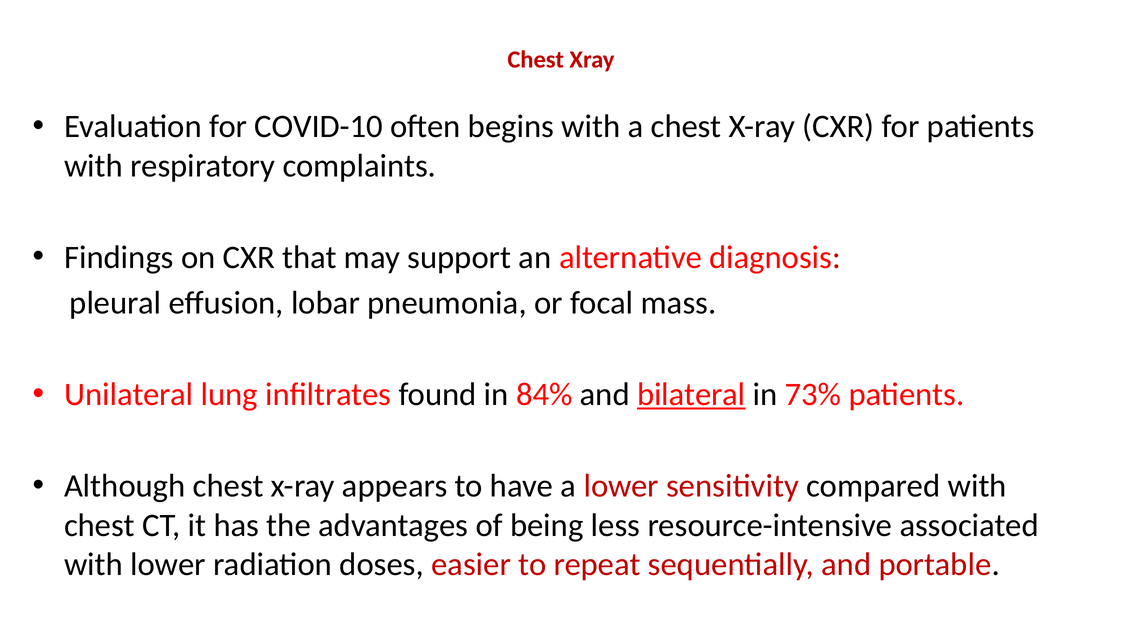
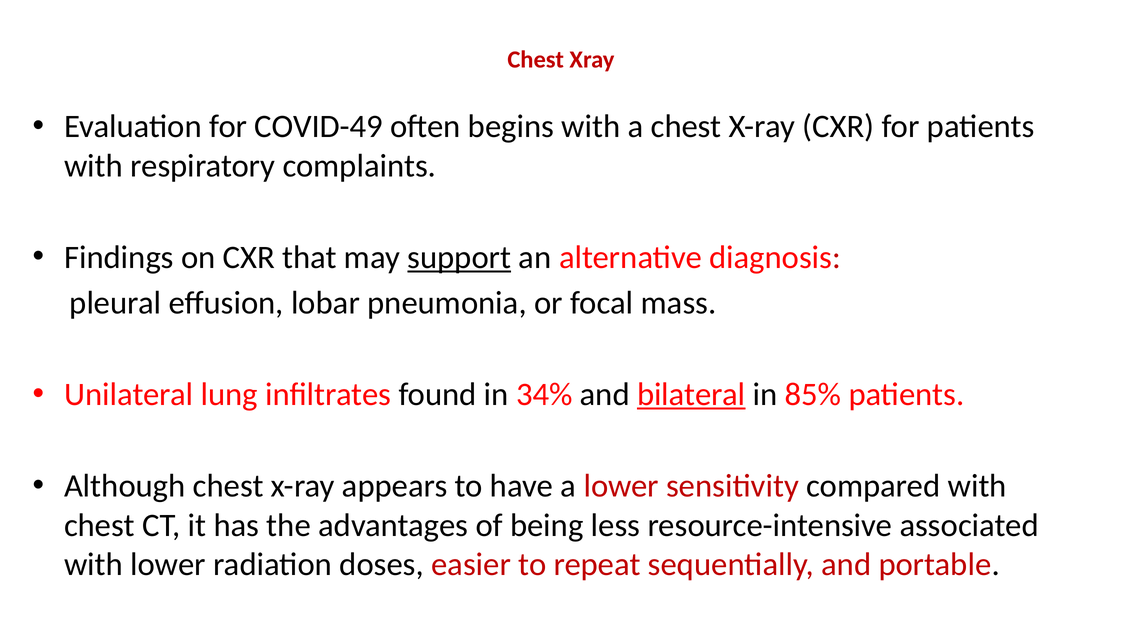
COVID-10: COVID-10 -> COVID-49
support underline: none -> present
84%: 84% -> 34%
73%: 73% -> 85%
